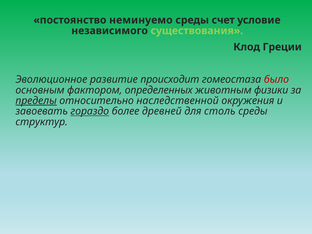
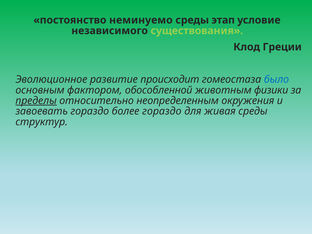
счет: счет -> этап
было colour: red -> blue
определенных: определенных -> обособленной
наследственной: наследственной -> неопределенным
гораздо at (90, 111) underline: present -> none
более древней: древней -> гораздо
столь: столь -> живая
